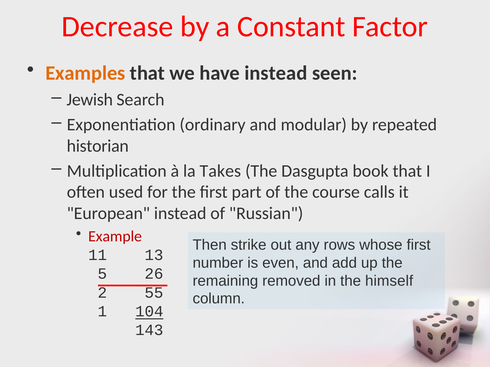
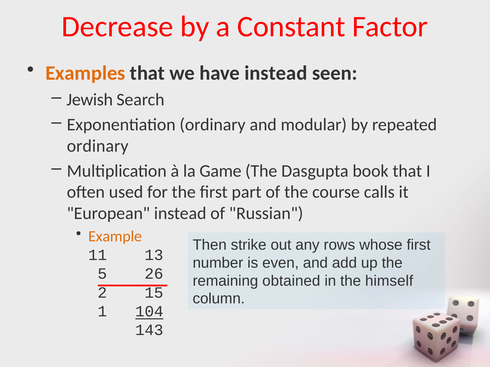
historian at (98, 146): historian -> ordinary
Takes: Takes -> Game
Example colour: red -> orange
removed: removed -> obtained
55: 55 -> 15
